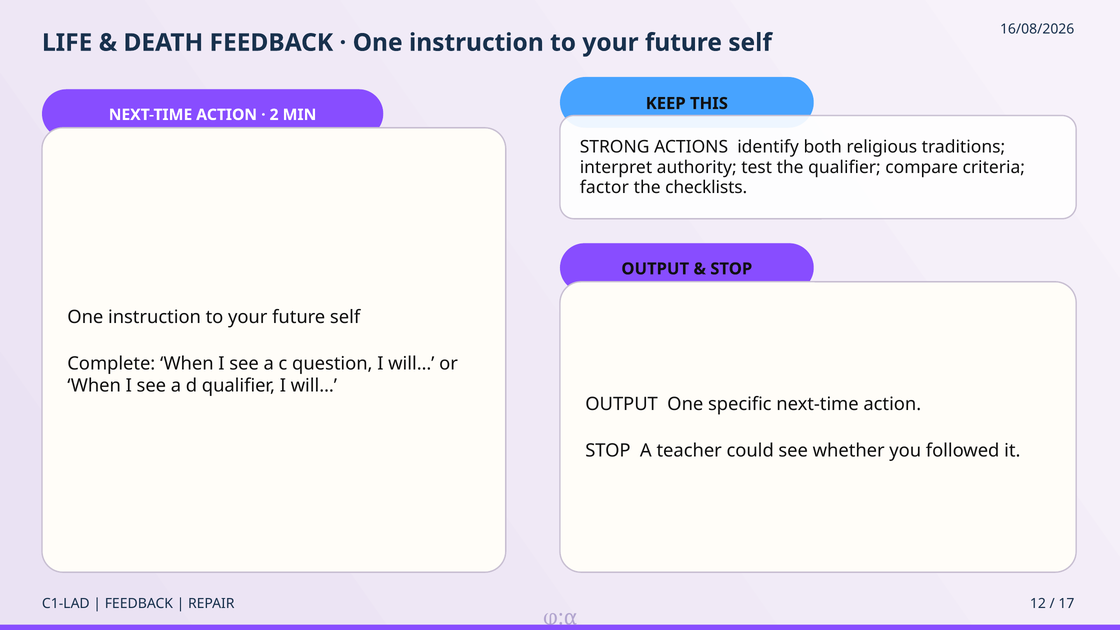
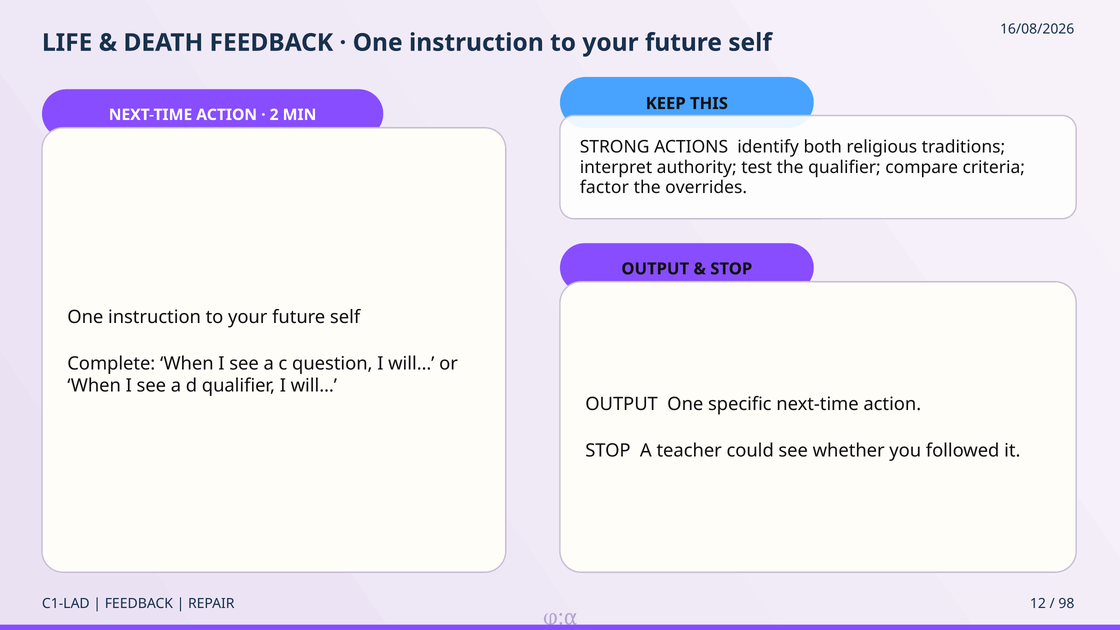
checklists: checklists -> overrides
17: 17 -> 98
